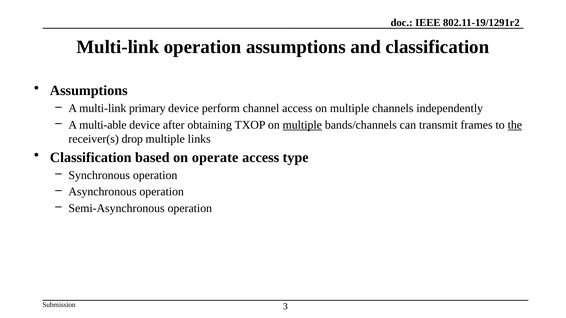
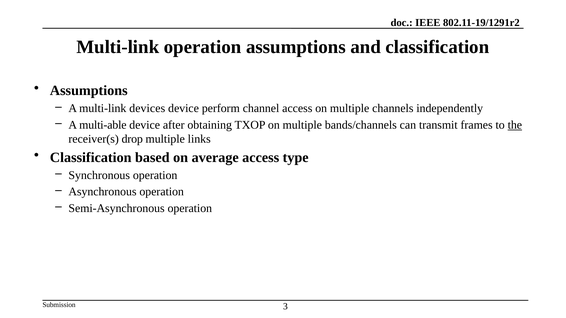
primary: primary -> devices
multiple at (302, 125) underline: present -> none
operate: operate -> average
